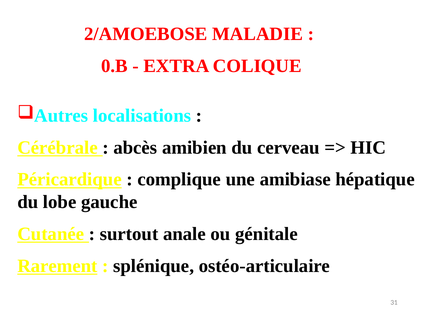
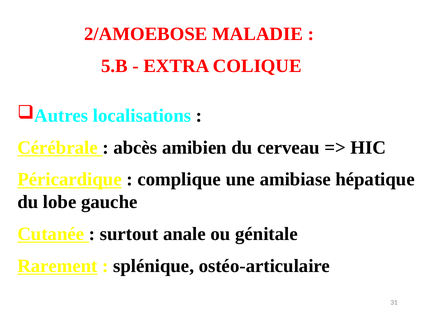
0.B: 0.B -> 5.B
